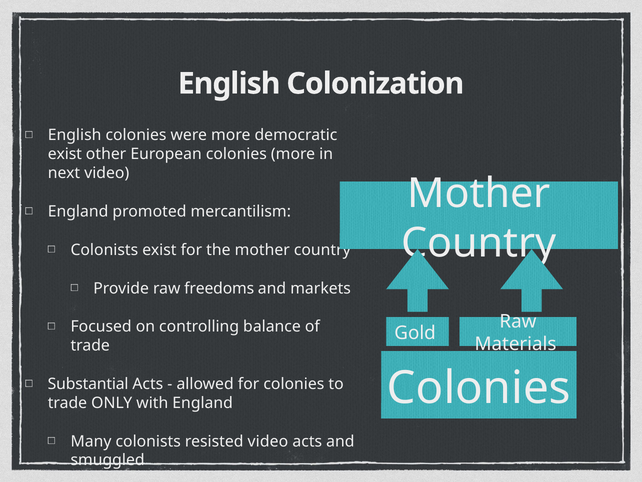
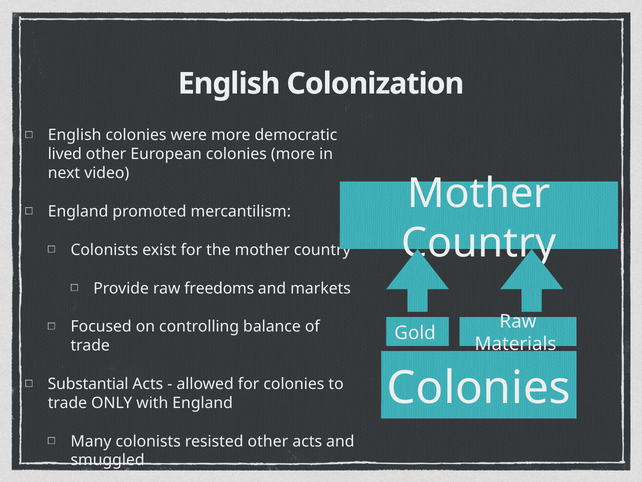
exist at (65, 154): exist -> lived
resisted video: video -> other
